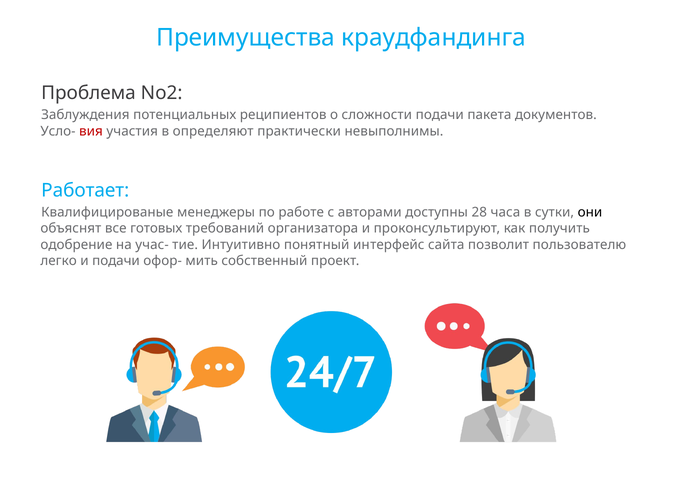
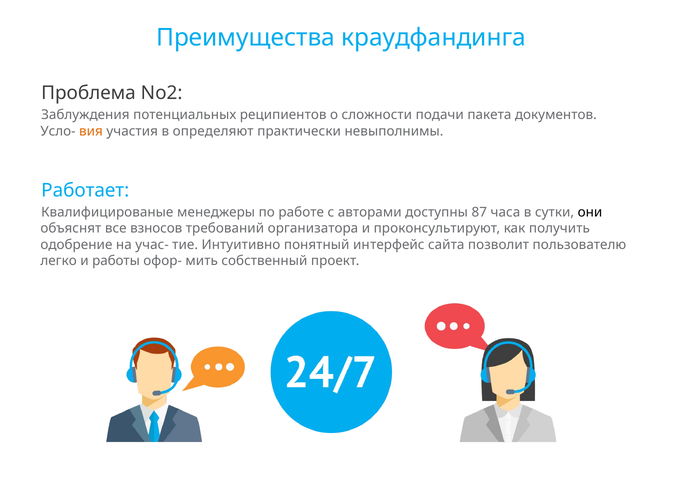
вия colour: red -> orange
28: 28 -> 87
готовых: готовых -> взносов
и подачи: подачи -> работы
